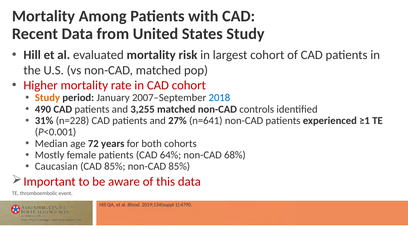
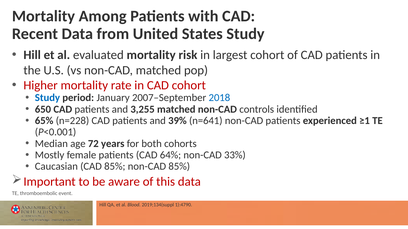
Study at (47, 98) colour: orange -> blue
490: 490 -> 650
31%: 31% -> 65%
27%: 27% -> 39%
68%: 68% -> 33%
